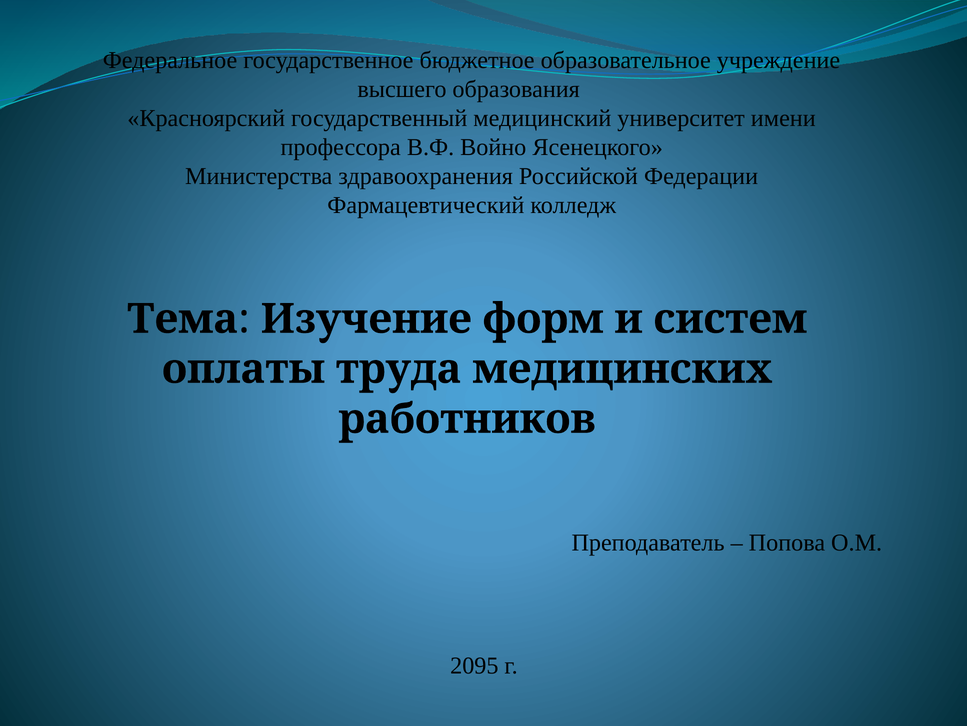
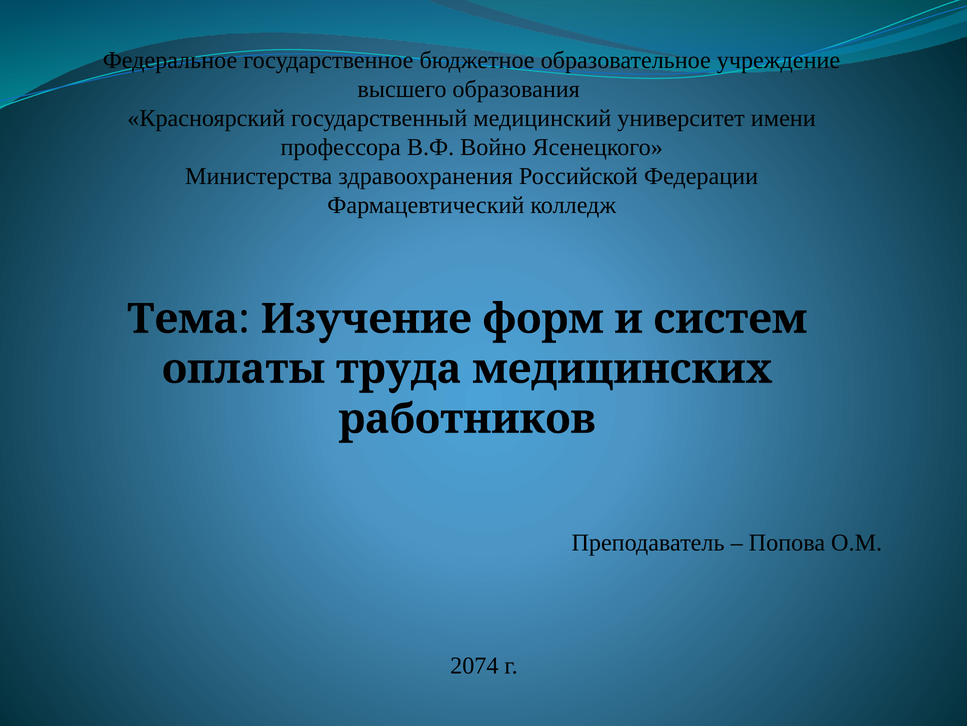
2095: 2095 -> 2074
